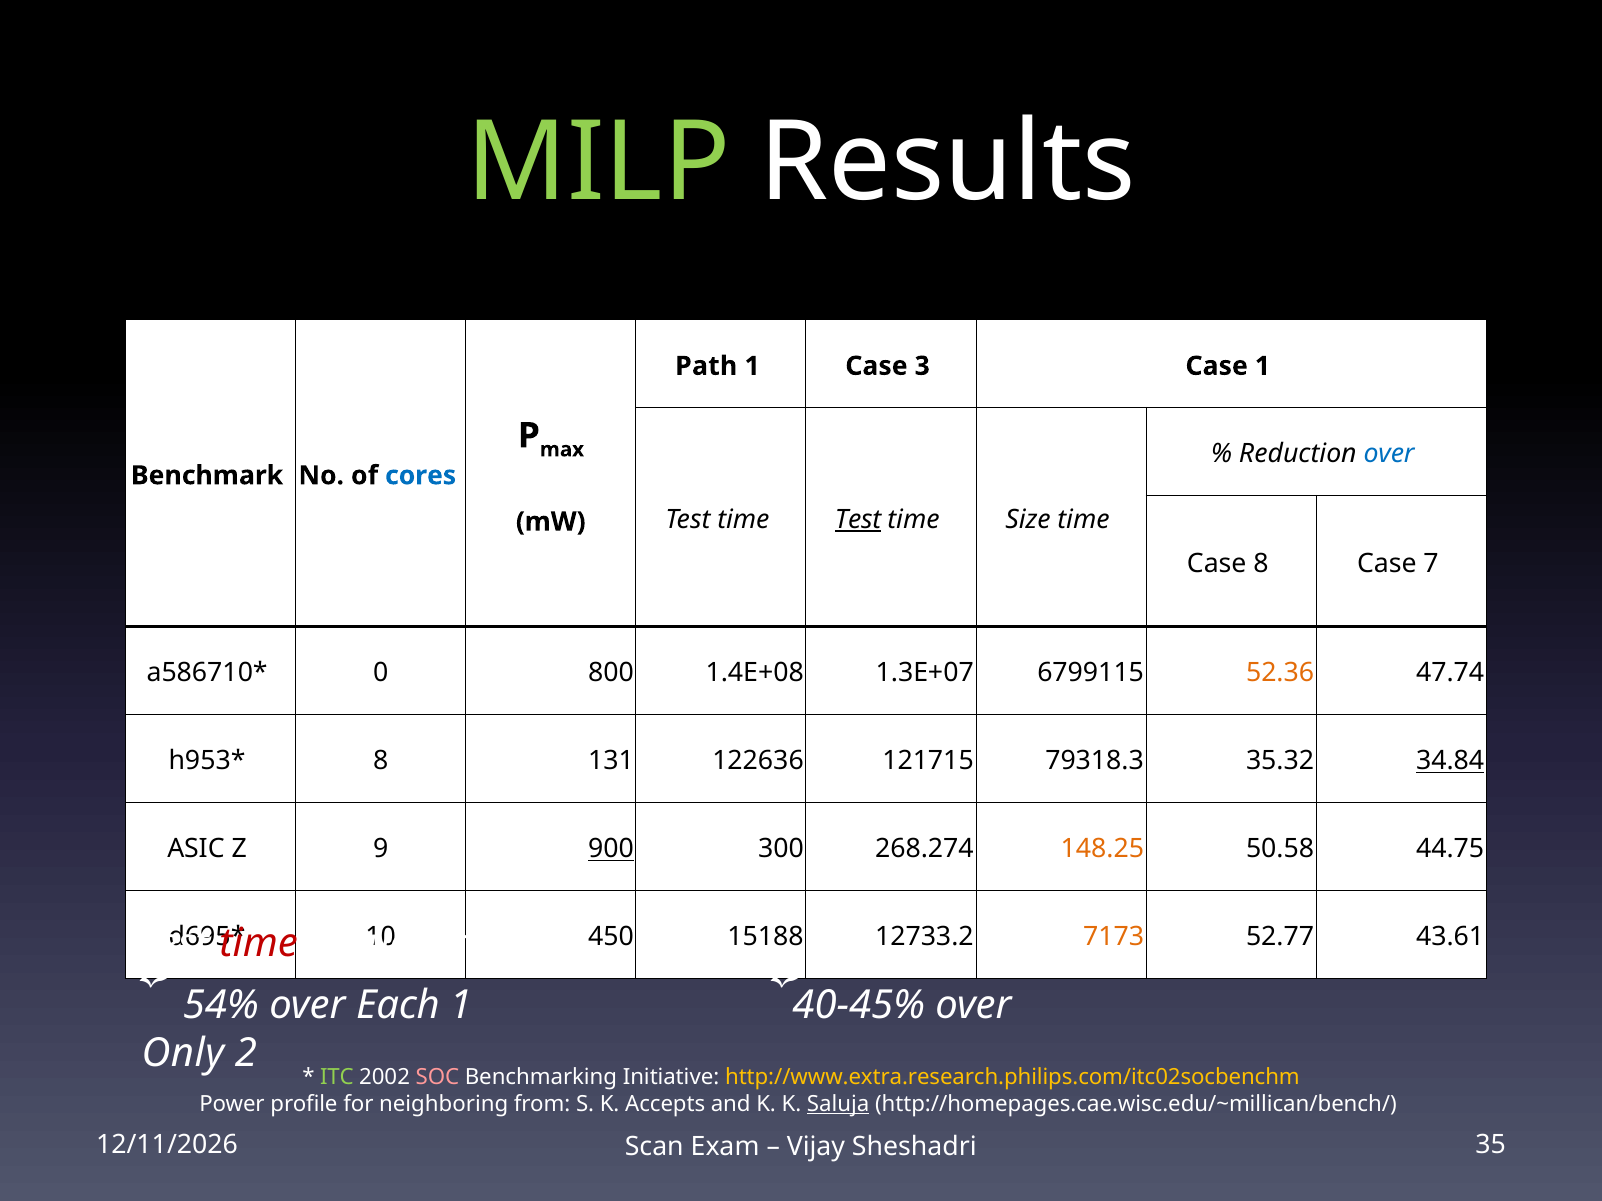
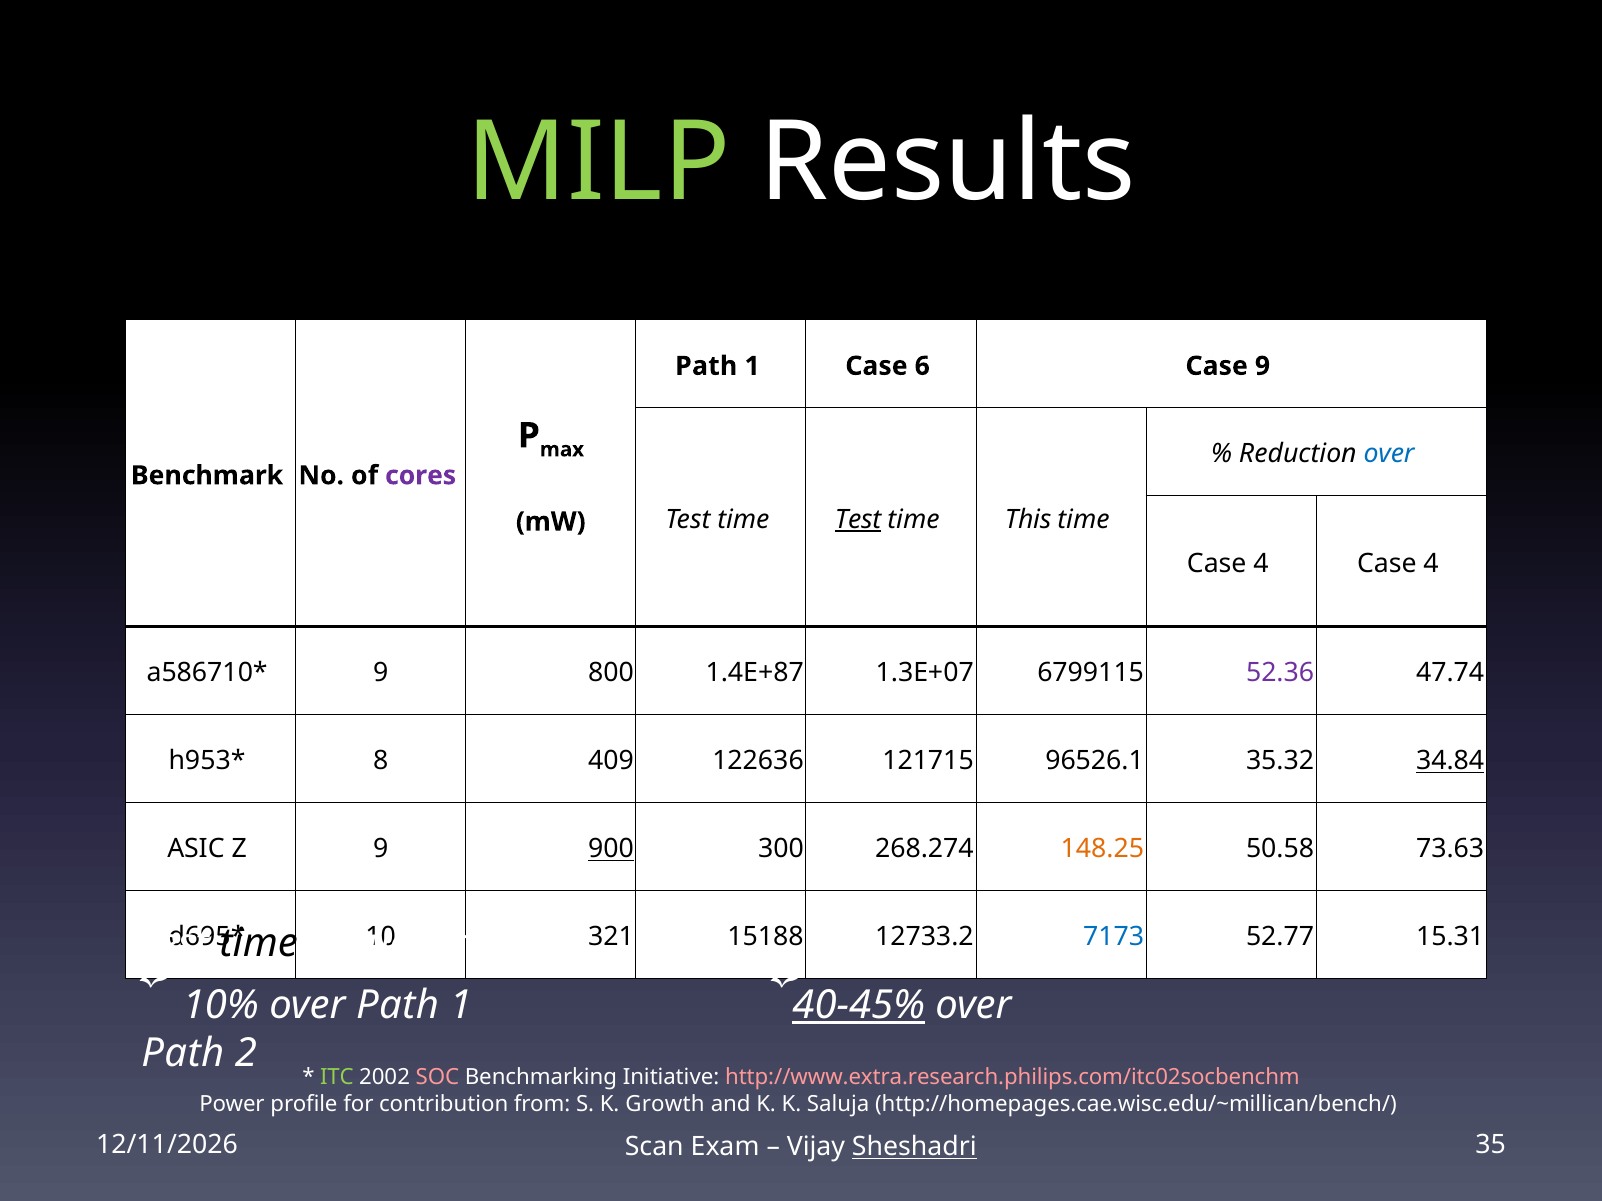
3: 3 -> 6
Case 1: 1 -> 9
cores colour: blue -> purple
Size: Size -> This
8 at (1261, 564): 8 -> 4
7 at (1431, 564): 7 -> 4
0 at (381, 673): 0 -> 9
1.4E+08: 1.4E+08 -> 1.4E+87
52.36 colour: orange -> purple
131: 131 -> 409
79318.3: 79318.3 -> 96526.1
44.75: 44.75 -> 73.63
450: 450 -> 321
7173 colour: orange -> blue
43.61: 43.61 -> 15.31
time at (259, 944) colour: red -> black
54%: 54% -> 10%
Each at (398, 1006): Each -> Path
40-45% underline: none -> present
Only at (183, 1054): Only -> Path
http://www.extra.research.philips.com/itc02socbenchm colour: yellow -> pink
neighboring: neighboring -> contribution
Accepts: Accepts -> Growth
Saluja underline: present -> none
Sheshadri underline: none -> present
